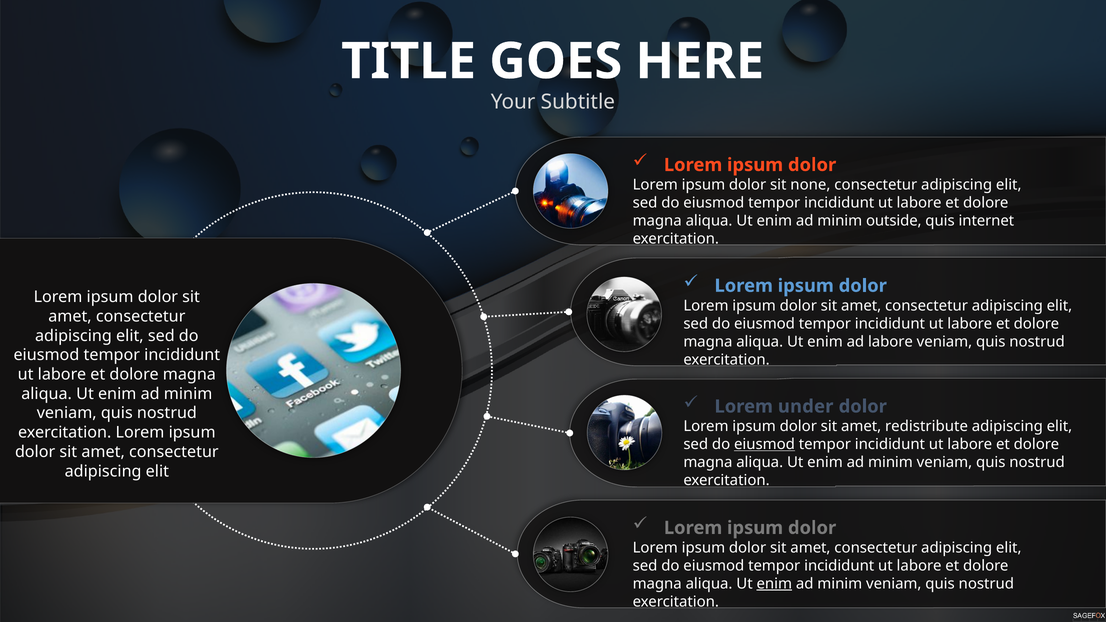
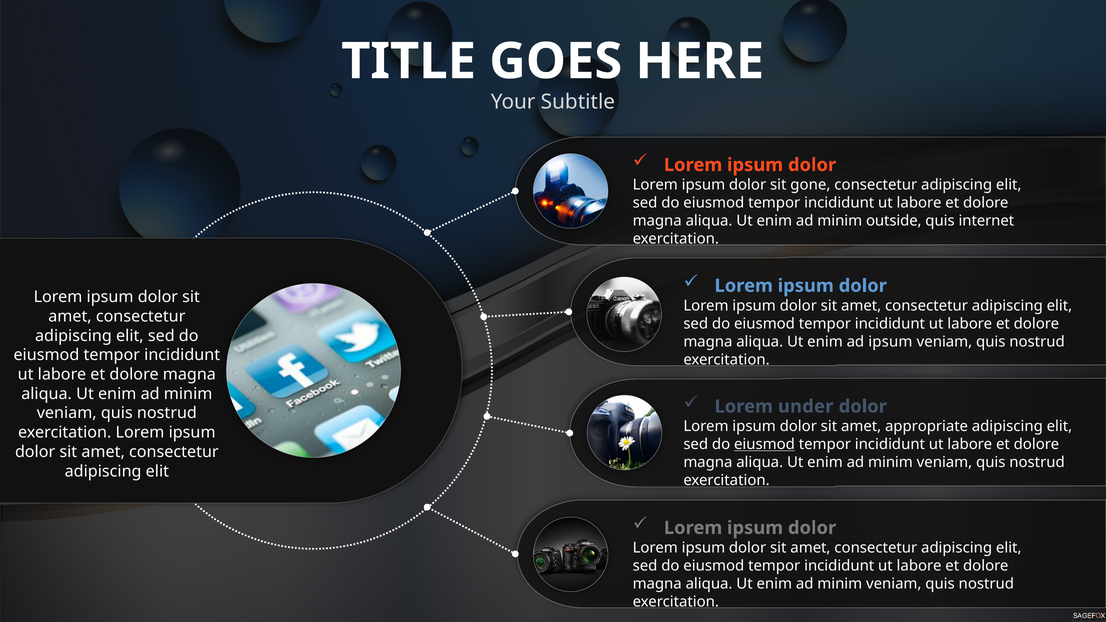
none: none -> gone
ad labore: labore -> ipsum
redistribute: redistribute -> appropriate
enim at (774, 584) underline: present -> none
